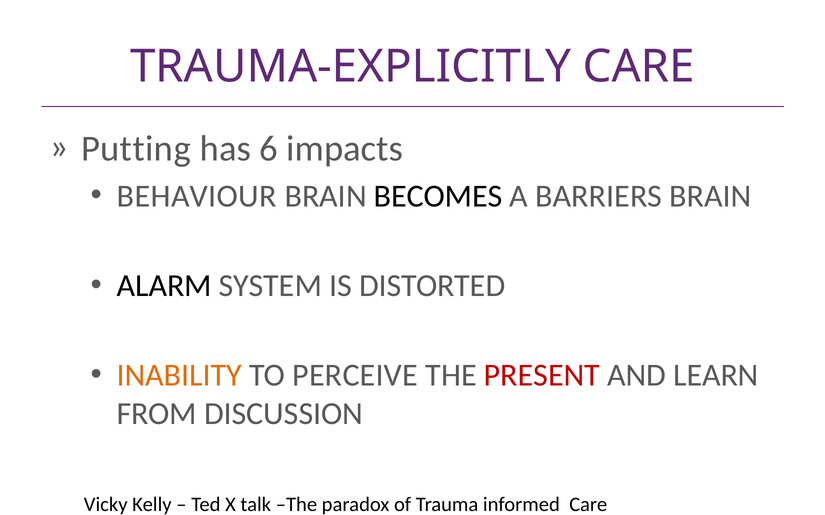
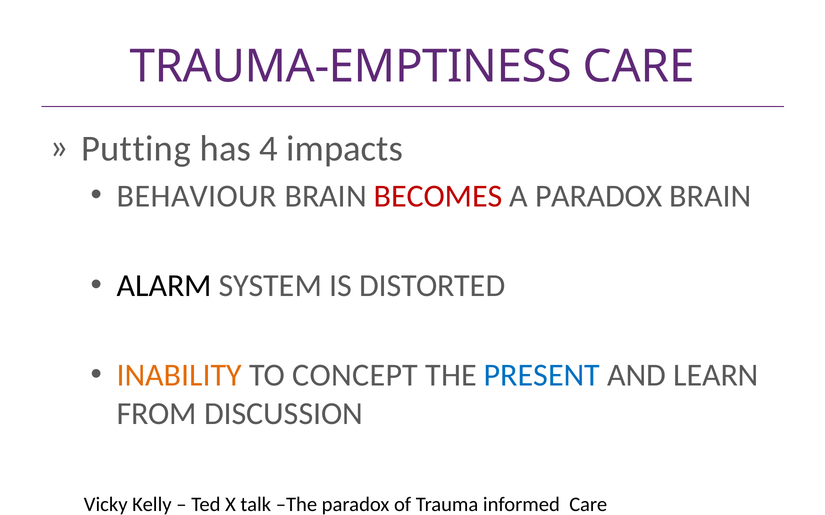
TRAUMA-EXPLICITLY: TRAUMA-EXPLICITLY -> TRAUMA-EMPTINESS
6: 6 -> 4
BECOMES colour: black -> red
A BARRIERS: BARRIERS -> PARADOX
PERCEIVE: PERCEIVE -> CONCEPT
PRESENT colour: red -> blue
